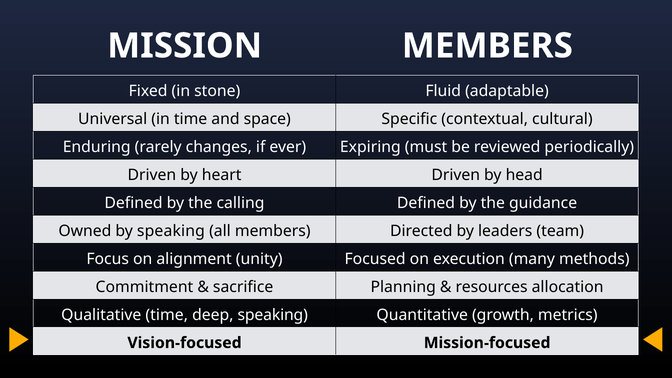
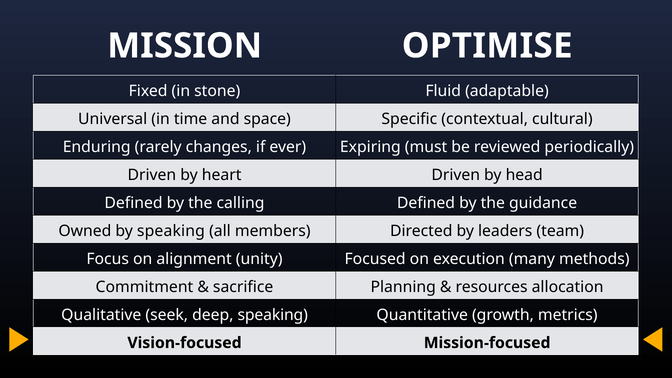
MISSION MEMBERS: MEMBERS -> OPTIMISE
Qualitative time: time -> seek
